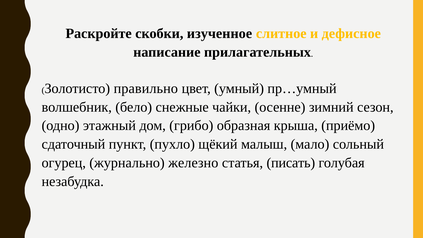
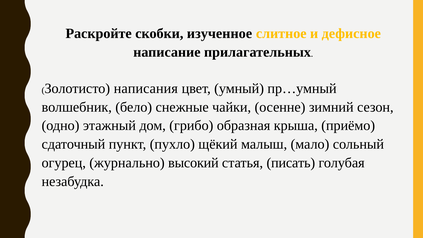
правильно: правильно -> написания
железно: железно -> высокий
